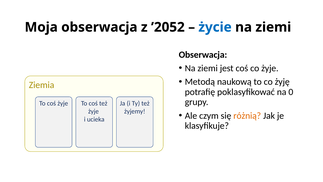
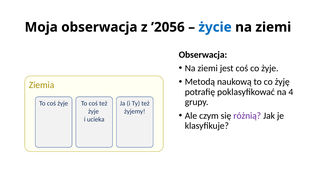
’2052: ’2052 -> ’2056
0: 0 -> 4
różnią colour: orange -> purple
